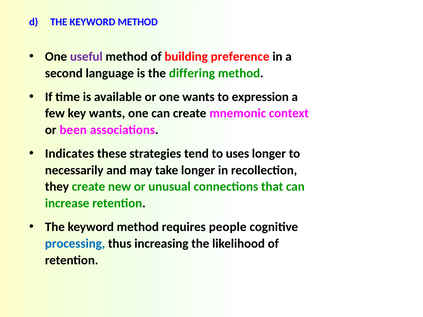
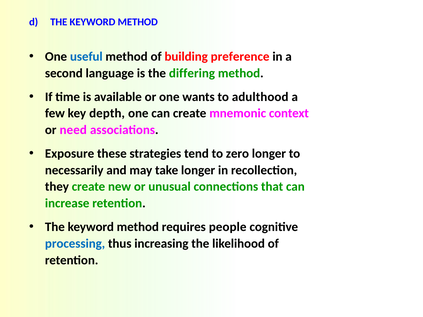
useful colour: purple -> blue
expression: expression -> adulthood
key wants: wants -> depth
been: been -> need
Indicates: Indicates -> Exposure
uses: uses -> zero
